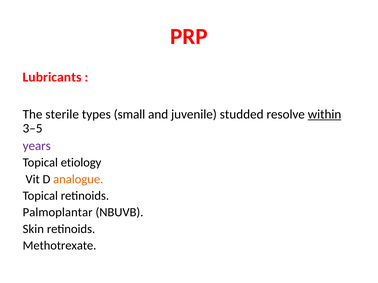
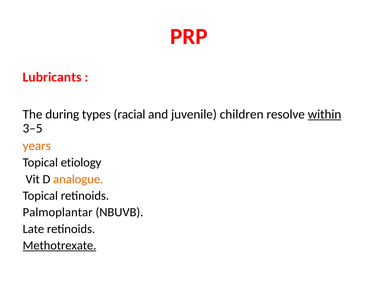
sterile: sterile -> during
small: small -> racial
studded: studded -> children
years colour: purple -> orange
Skin: Skin -> Late
Methotrexate underline: none -> present
